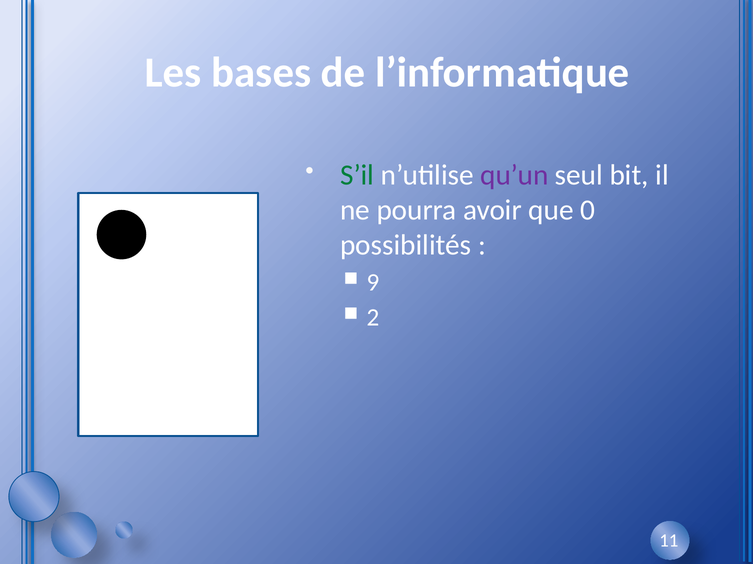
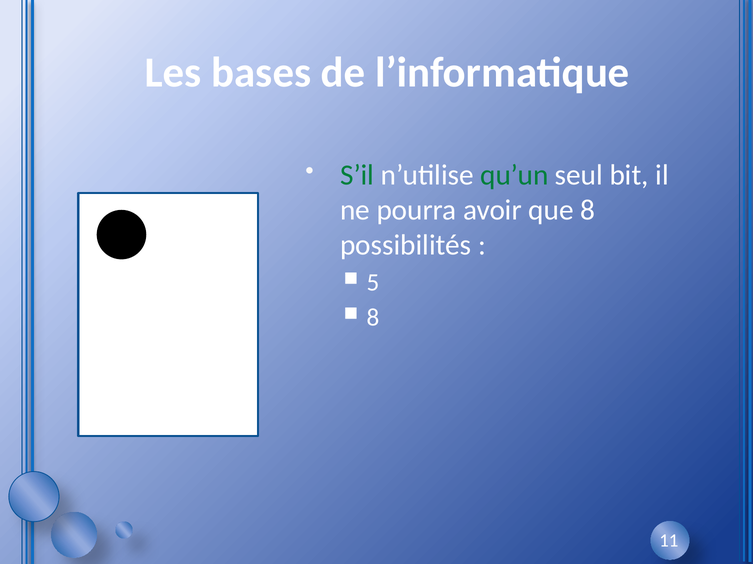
qu’un colour: purple -> green
que 0: 0 -> 8
9: 9 -> 5
2 at (373, 318): 2 -> 8
